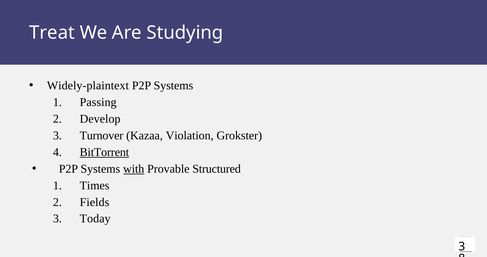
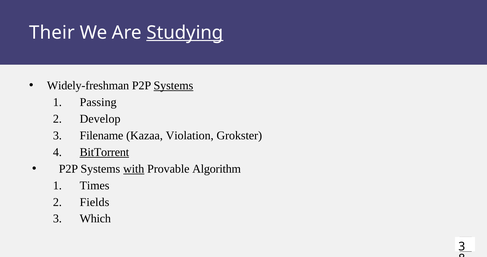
Treat: Treat -> Their
Studying underline: none -> present
Widely-plaintext: Widely-plaintext -> Widely-freshman
Systems at (173, 86) underline: none -> present
Turnover: Turnover -> Filename
Structured: Structured -> Algorithm
Today: Today -> Which
